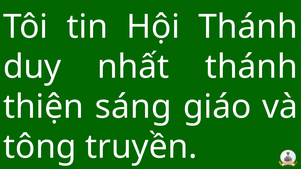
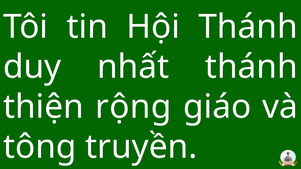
sáng: sáng -> rộng
